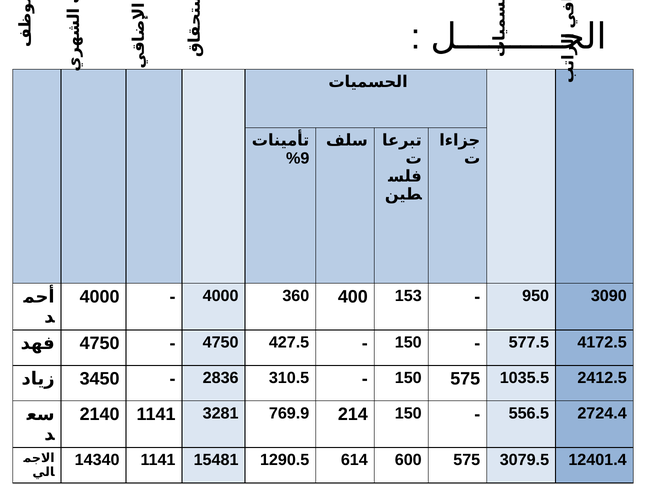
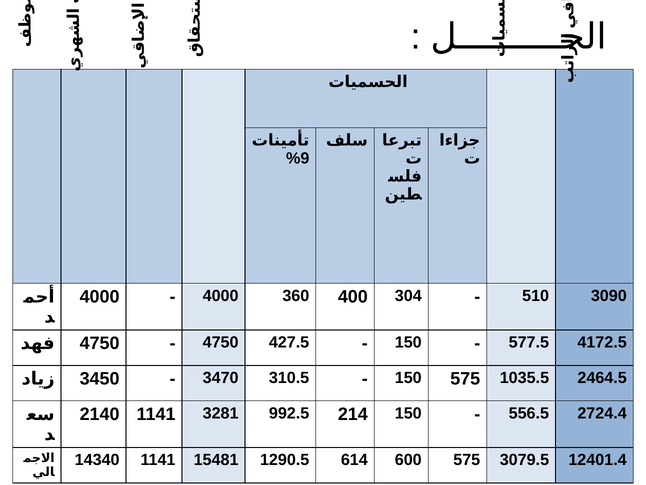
153: 153 -> 304
950: 950 -> 510
2836: 2836 -> 3470
2412.5: 2412.5 -> 2464.5
769.9: 769.9 -> 992.5
